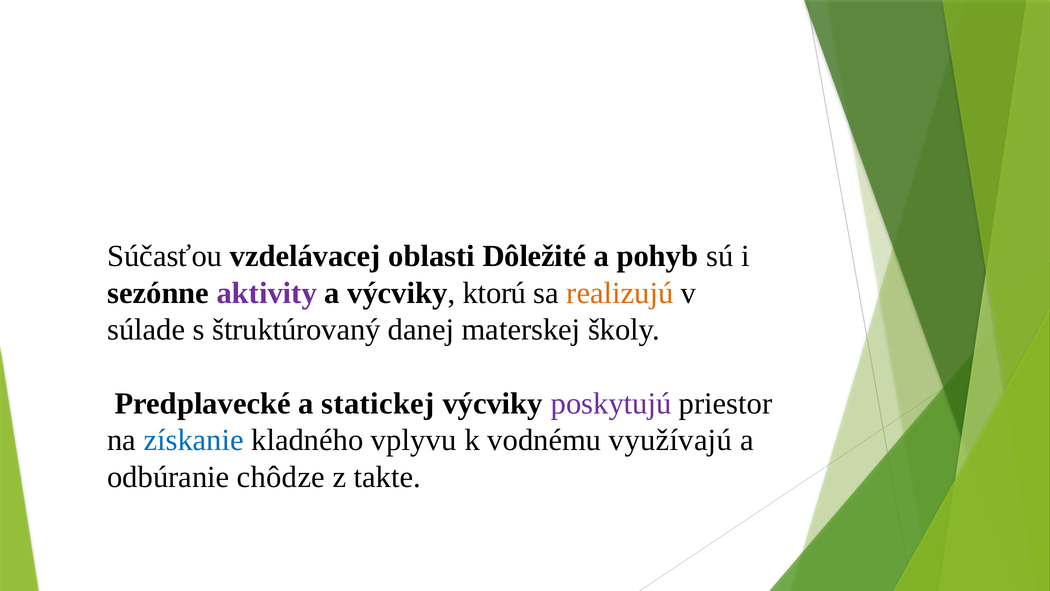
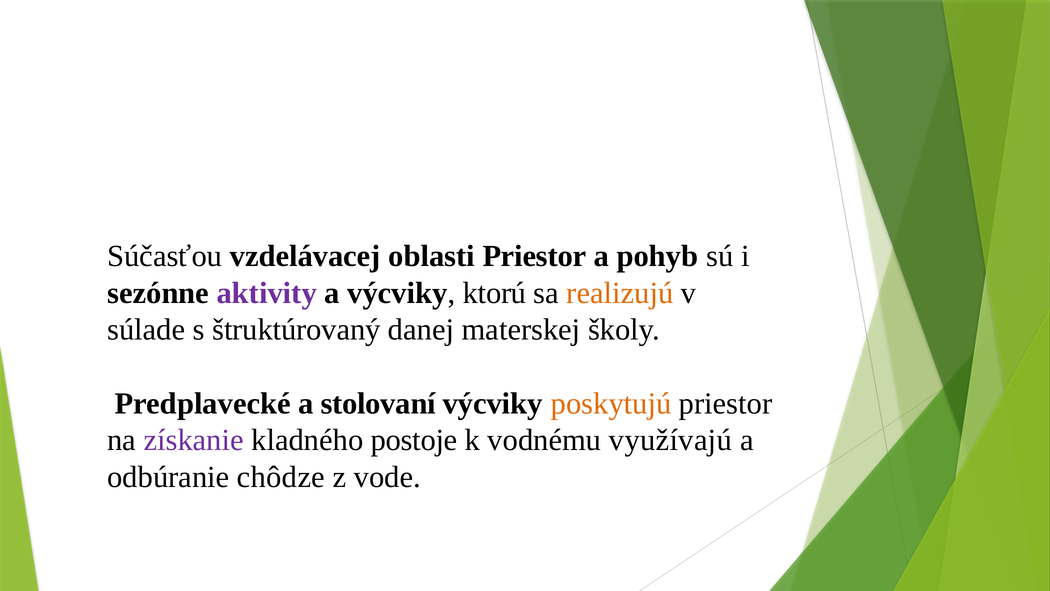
oblasti Dôležité: Dôležité -> Priestor
statickej: statickej -> stolovaní
poskytujú colour: purple -> orange
získanie colour: blue -> purple
vplyvu: vplyvu -> postoje
takte: takte -> vode
